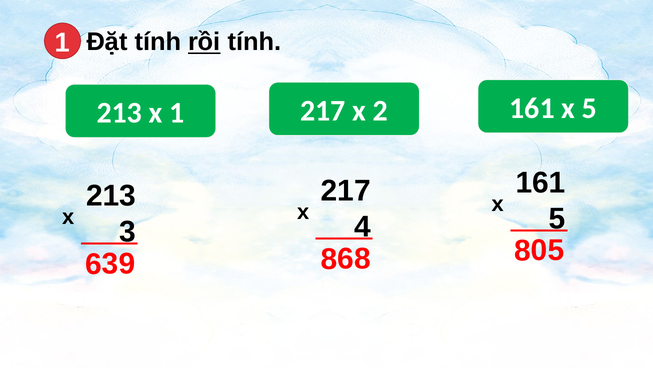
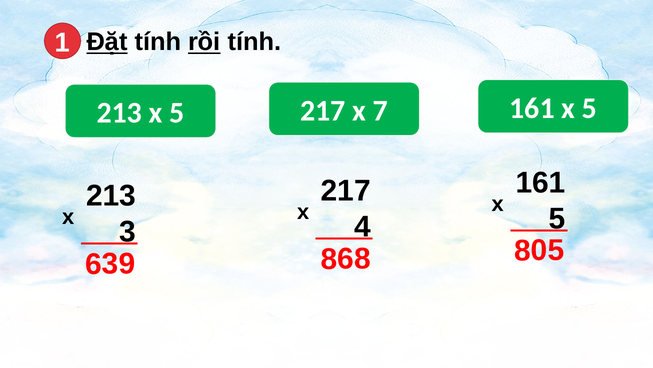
Đặt underline: none -> present
213 x 1: 1 -> 5
2: 2 -> 7
